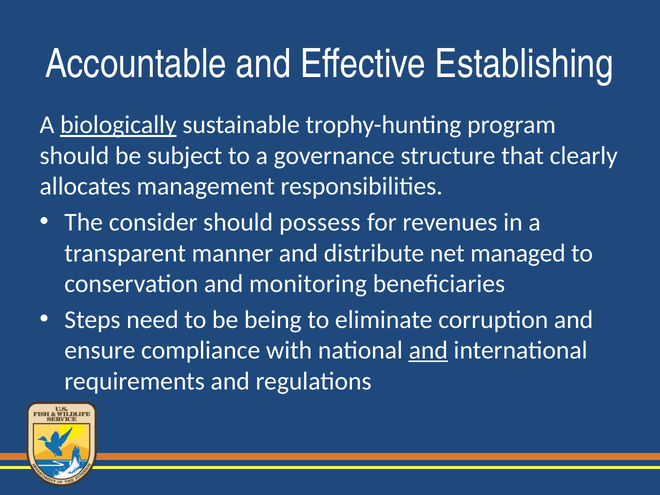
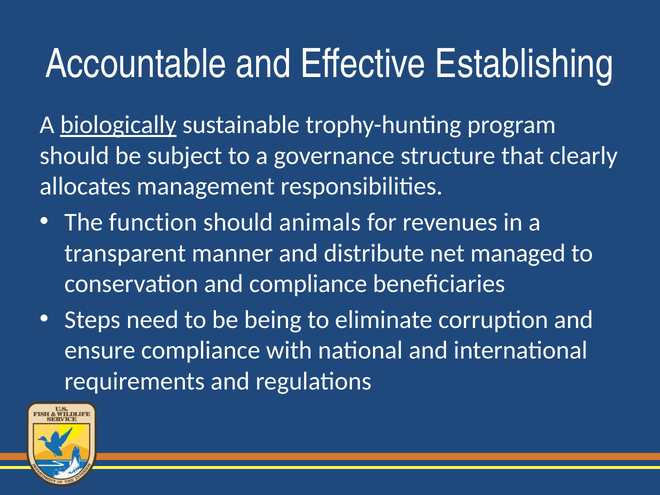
consider: consider -> function
possess: possess -> animals
and monitoring: monitoring -> compliance
and at (428, 350) underline: present -> none
